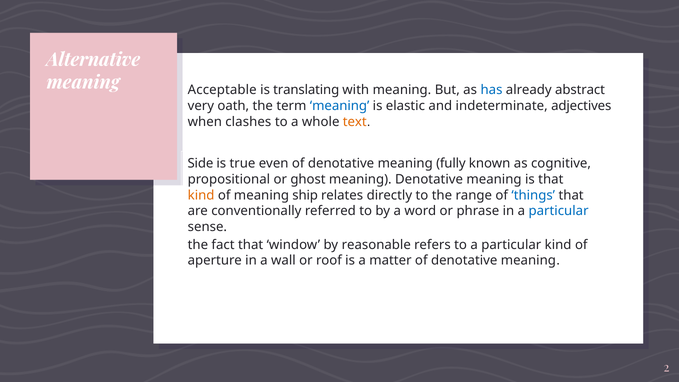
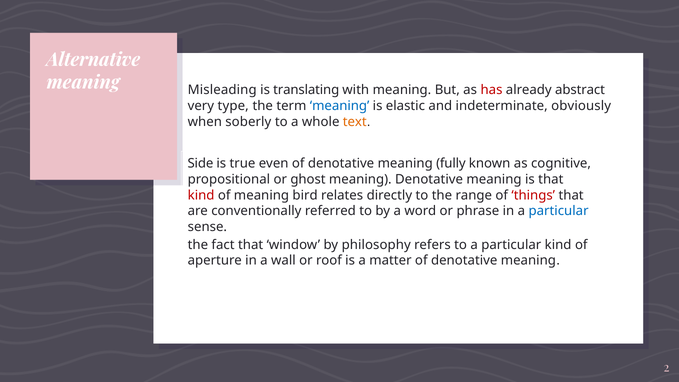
Acceptable: Acceptable -> Misleading
has colour: blue -> red
oath: oath -> type
adjectives: adjectives -> obviously
clashes: clashes -> soberly
kind at (201, 195) colour: orange -> red
ship: ship -> bird
things colour: blue -> red
reasonable: reasonable -> philosophy
